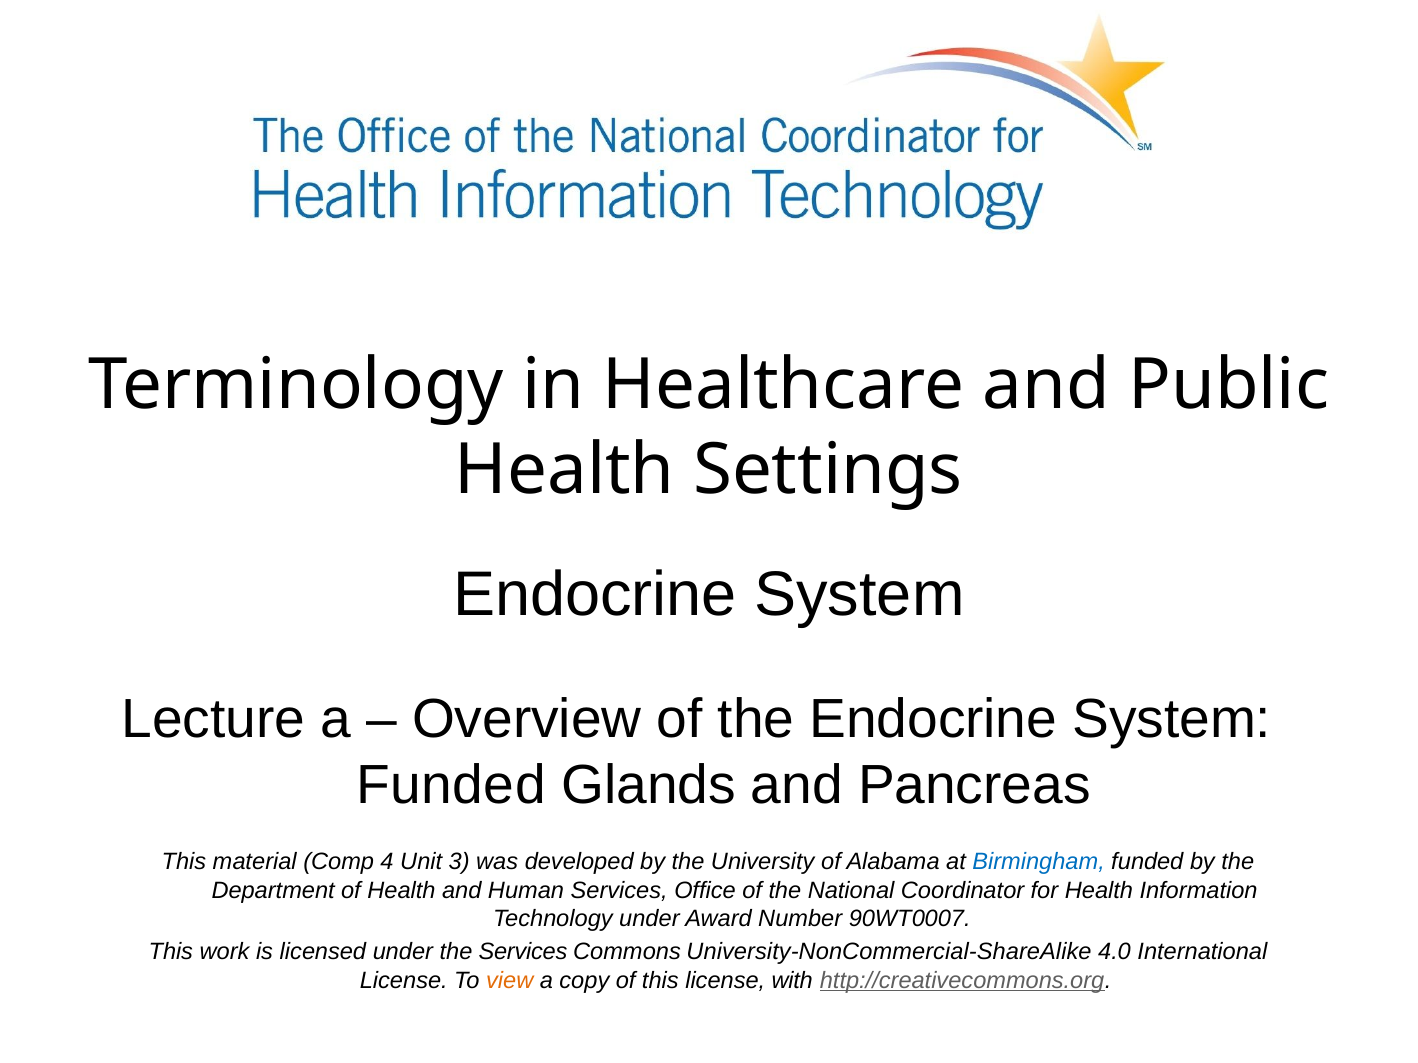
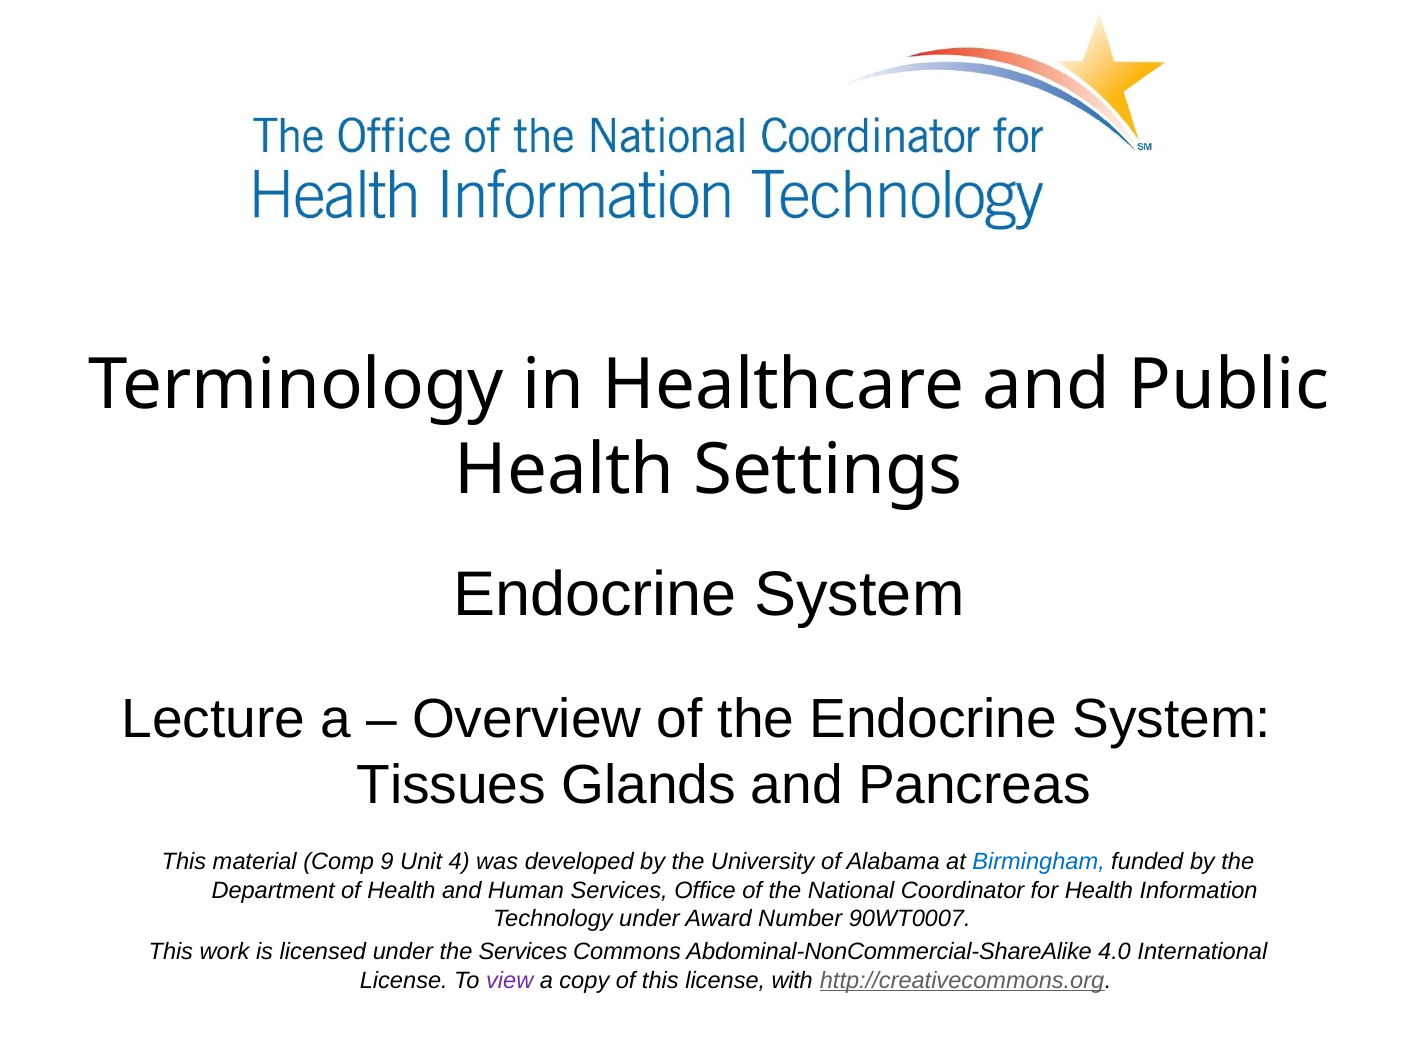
Funded at (451, 786): Funded -> Tissues
4: 4 -> 9
3: 3 -> 4
University-NonCommercial-ShareAlike: University-NonCommercial-ShareAlike -> Abdominal-NonCommercial-ShareAlike
view colour: orange -> purple
